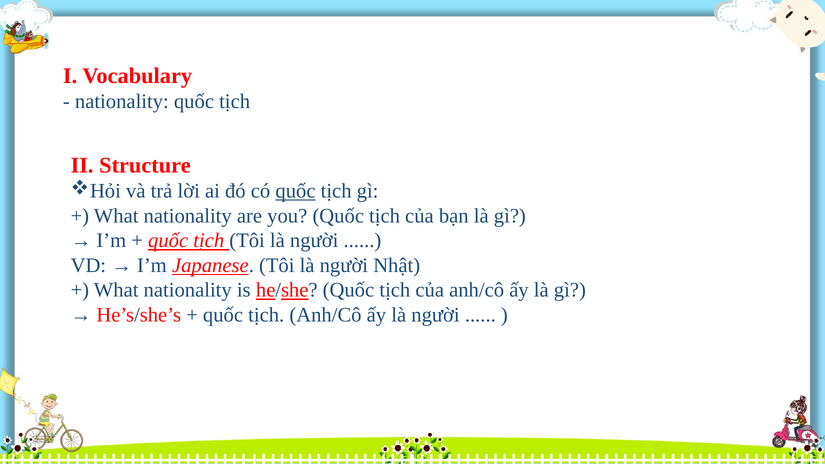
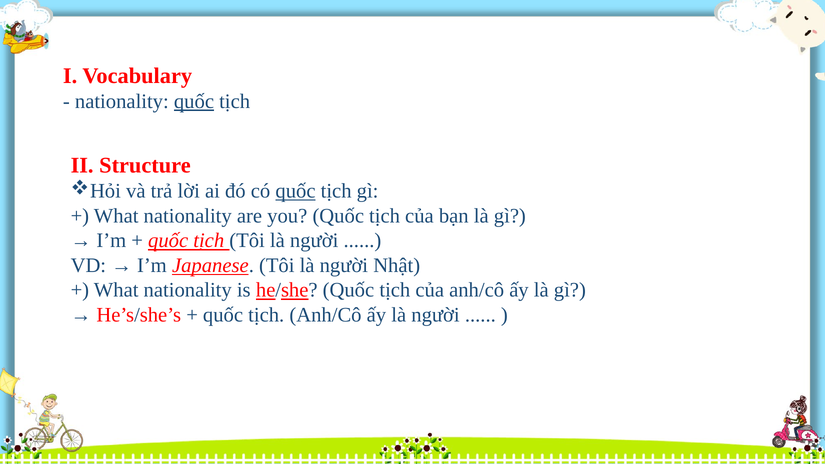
quốc at (194, 101) underline: none -> present
